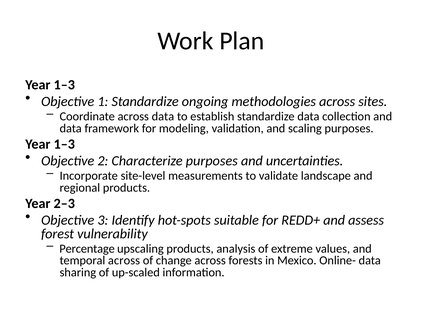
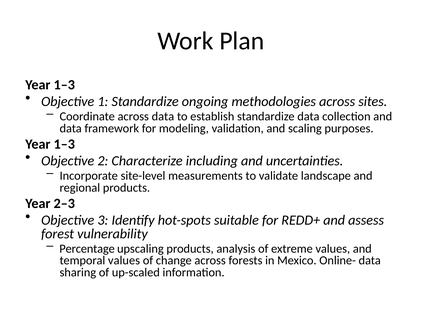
Characterize purposes: purposes -> including
temporal across: across -> values
